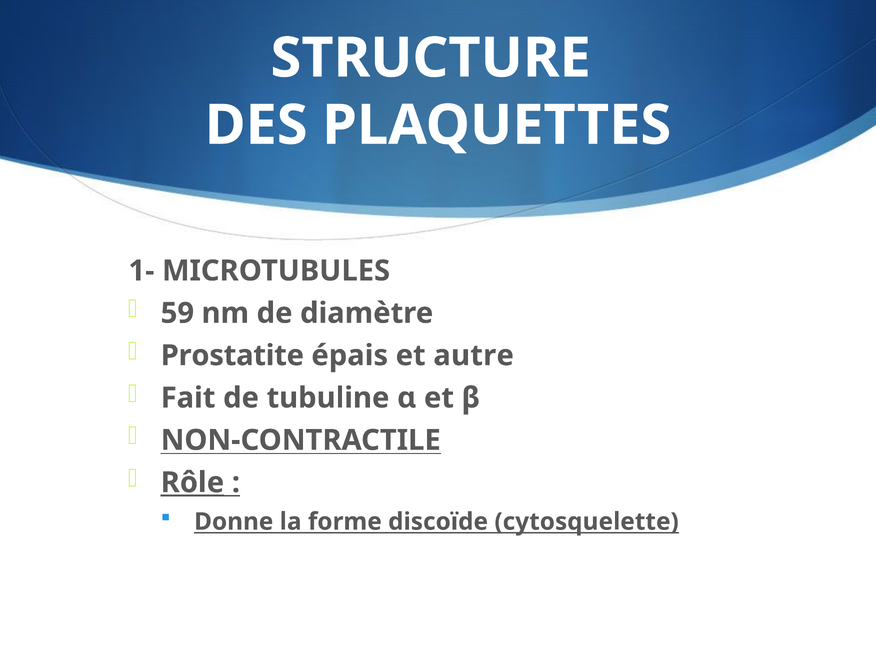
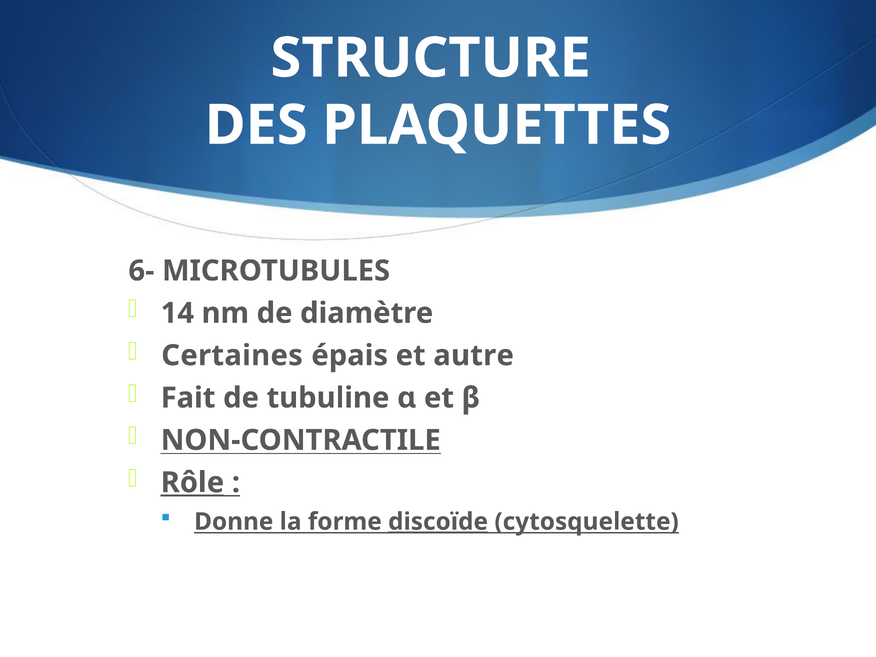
1-: 1- -> 6-
59: 59 -> 14
Prostatite: Prostatite -> Certaines
discoïde underline: none -> present
